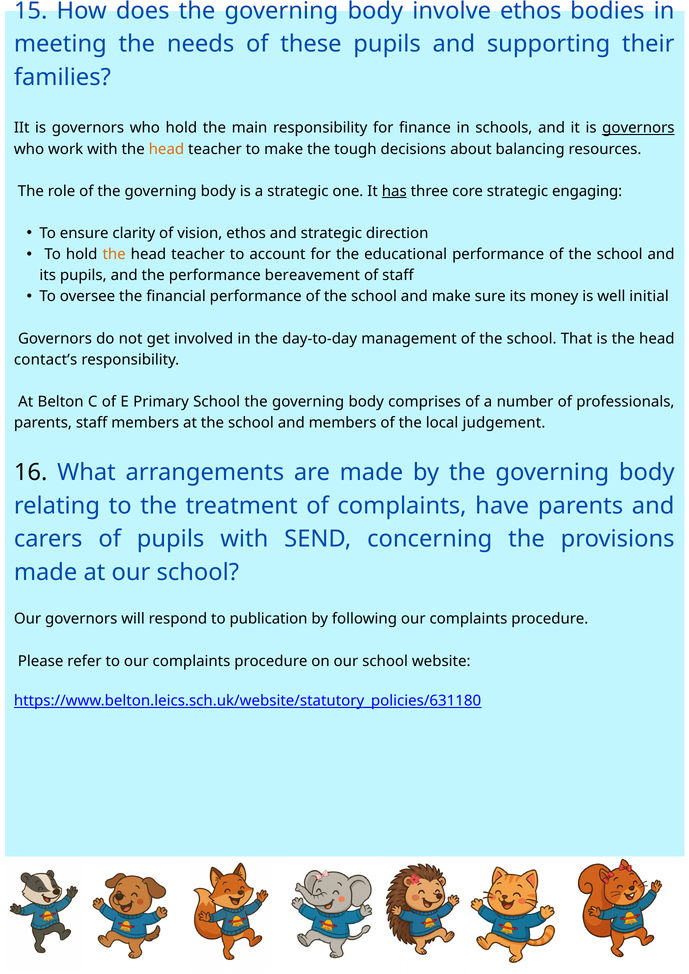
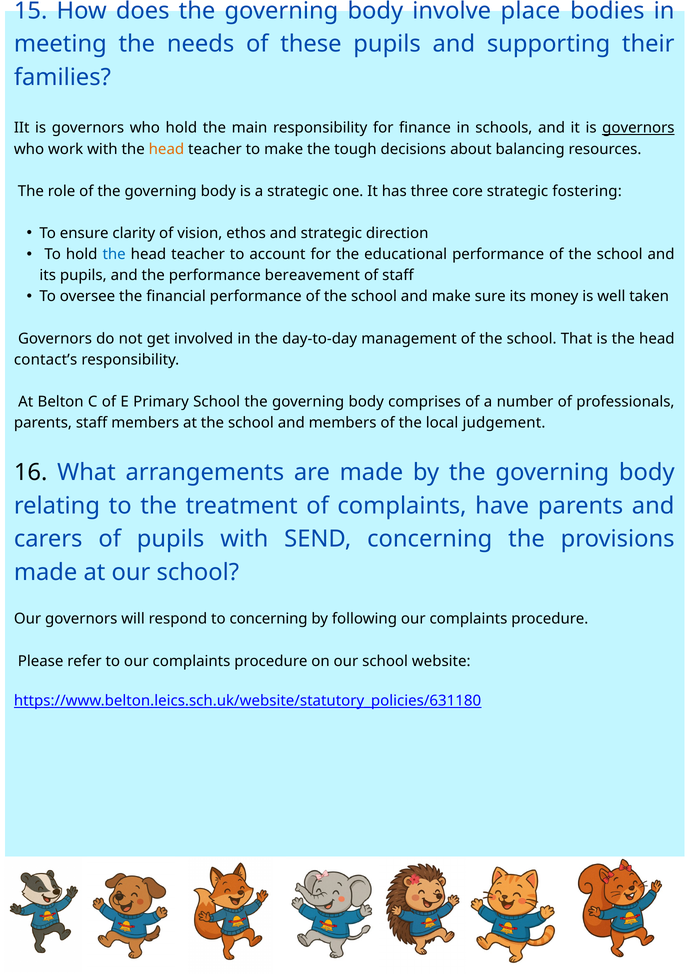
involve ethos: ethos -> place
has underline: present -> none
engaging: engaging -> fostering
the at (114, 254) colour: orange -> blue
initial: initial -> taken
to publication: publication -> concerning
